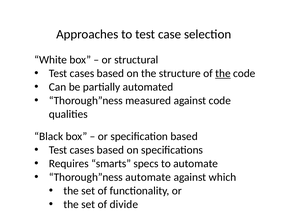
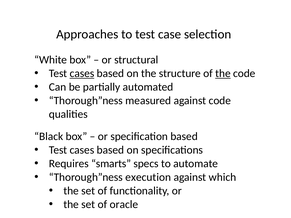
cases at (82, 74) underline: none -> present
Thorough”ness automate: automate -> execution
divide: divide -> oracle
